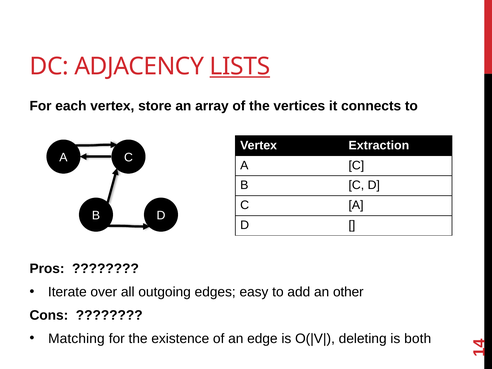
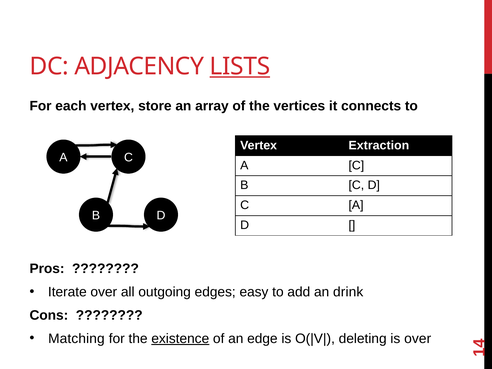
other: other -> drink
existence underline: none -> present
is both: both -> over
